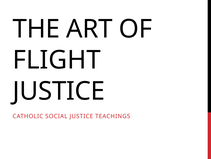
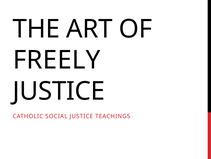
FLIGHT: FLIGHT -> FREELY
